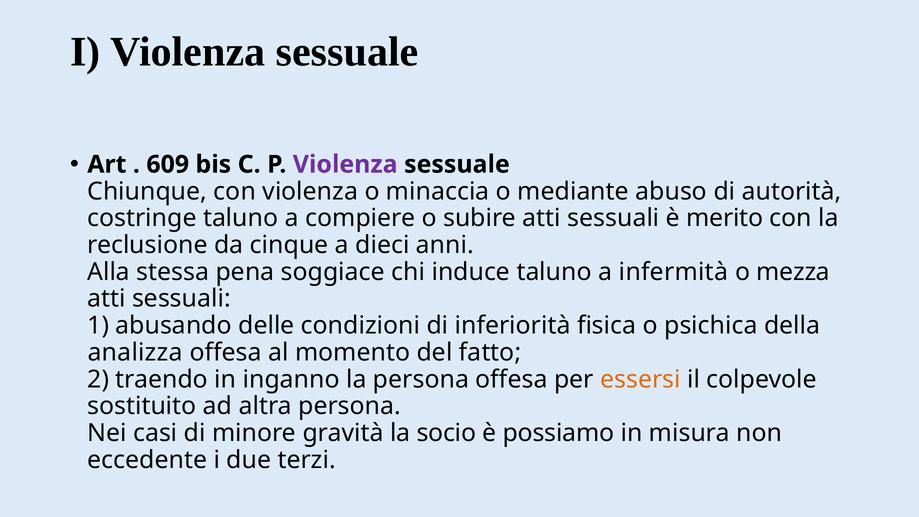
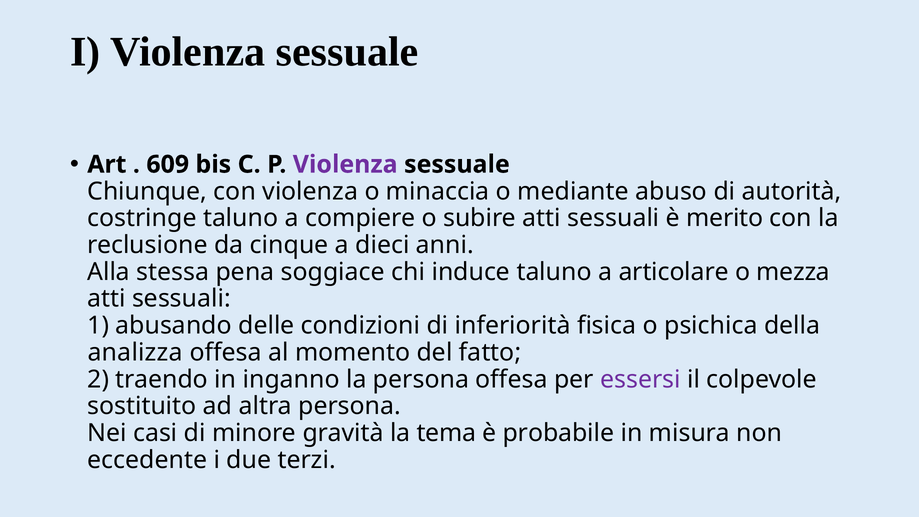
infermità: infermità -> articolare
essersi colour: orange -> purple
socio: socio -> tema
possiamo: possiamo -> probabile
